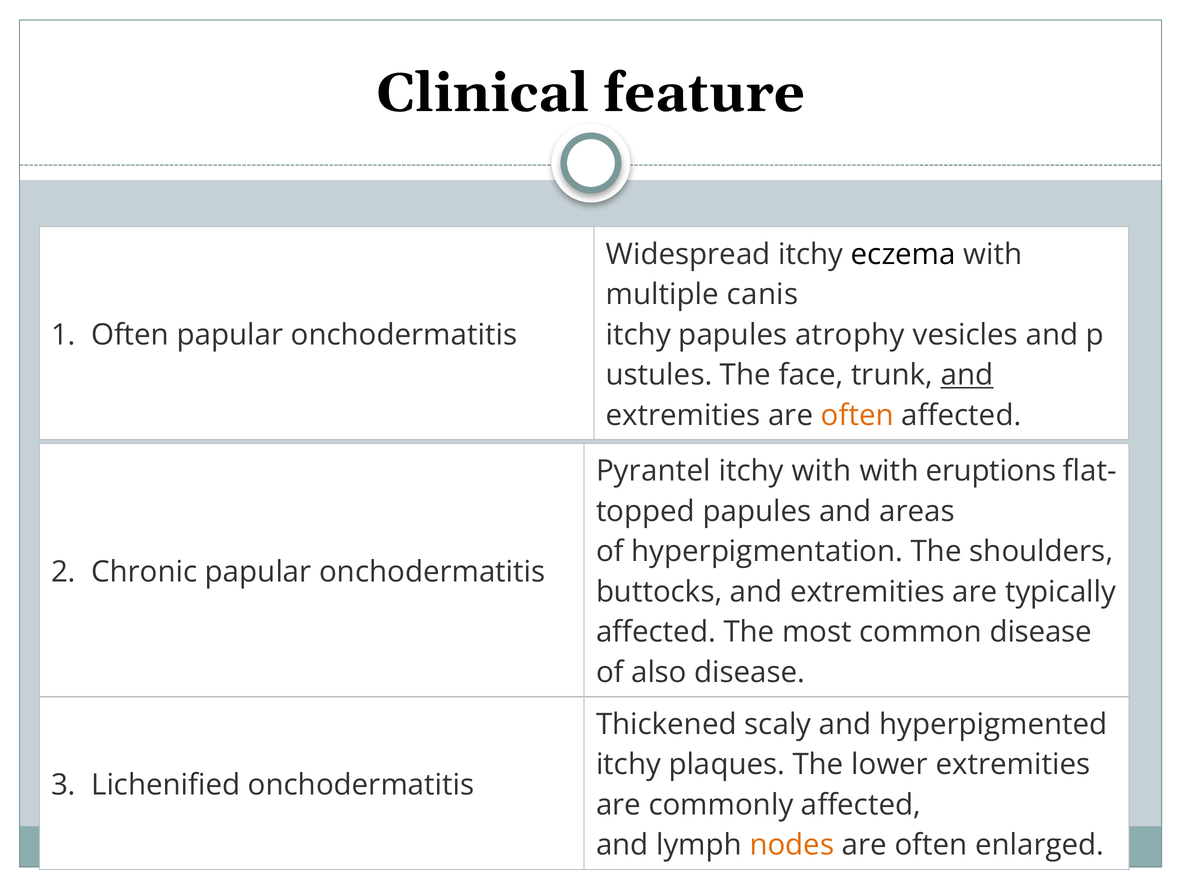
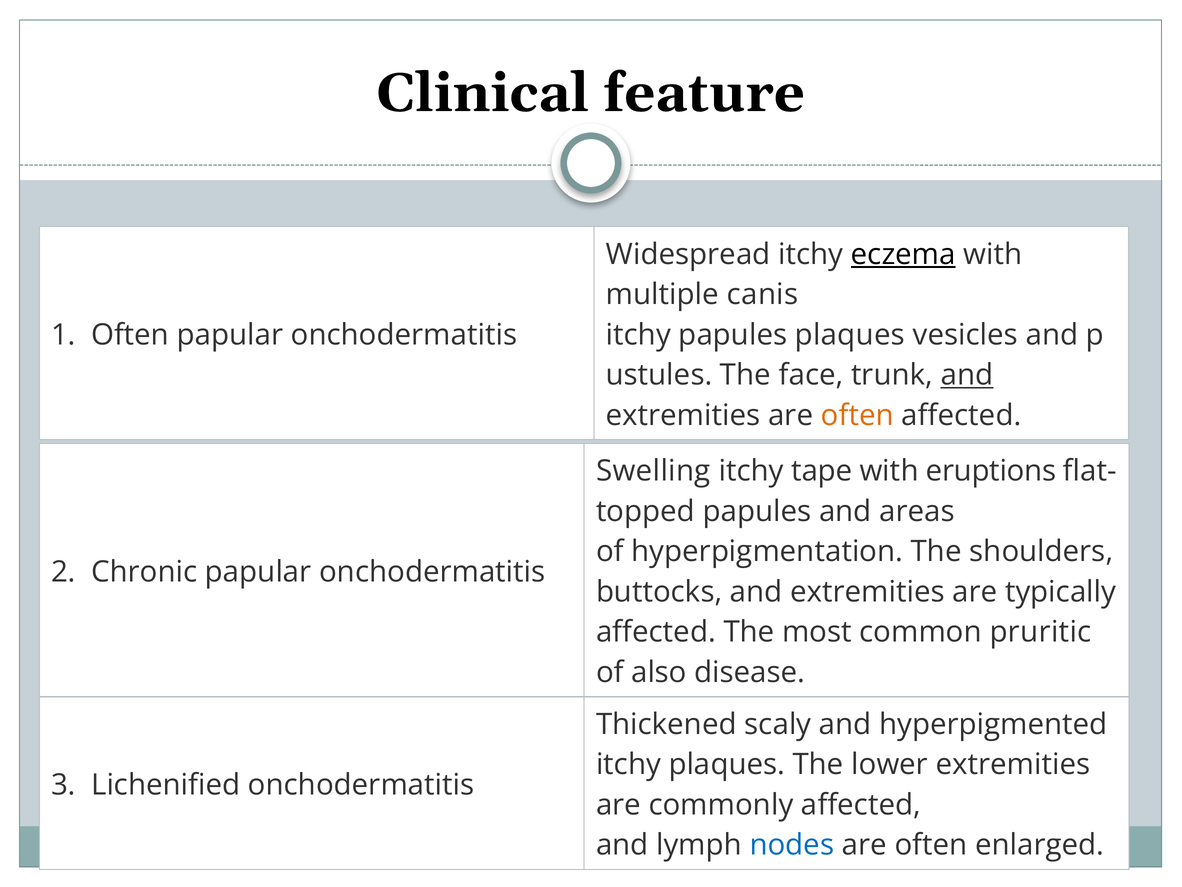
eczema underline: none -> present
papules atrophy: atrophy -> plaques
Pyrantel: Pyrantel -> Swelling
itchy with: with -> tape
common disease: disease -> pruritic
nodes colour: orange -> blue
